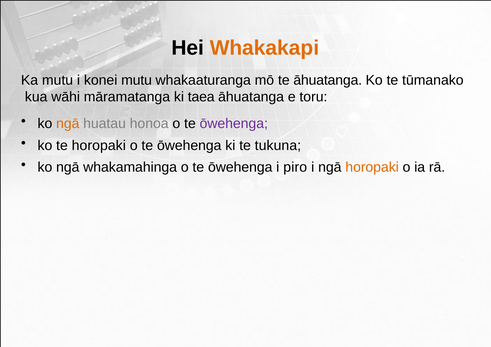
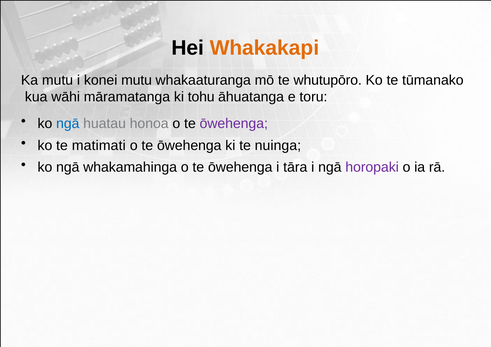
te āhuatanga: āhuatanga -> whutupōro
taea: taea -> tohu
ngā at (68, 124) colour: orange -> blue
te horopaki: horopaki -> matimati
tukuna: tukuna -> nuinga
piro: piro -> tāra
horopaki at (372, 167) colour: orange -> purple
